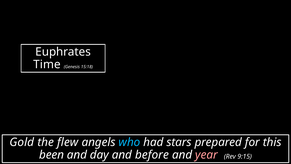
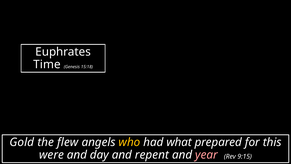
who colour: light blue -> yellow
stars: stars -> what
been: been -> were
before: before -> repent
